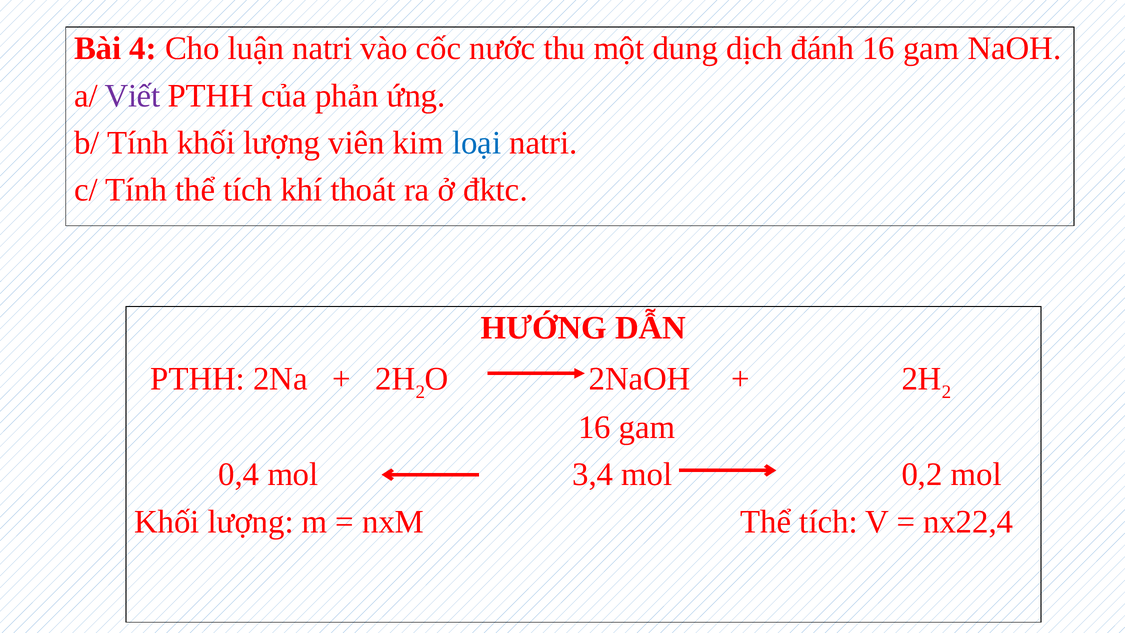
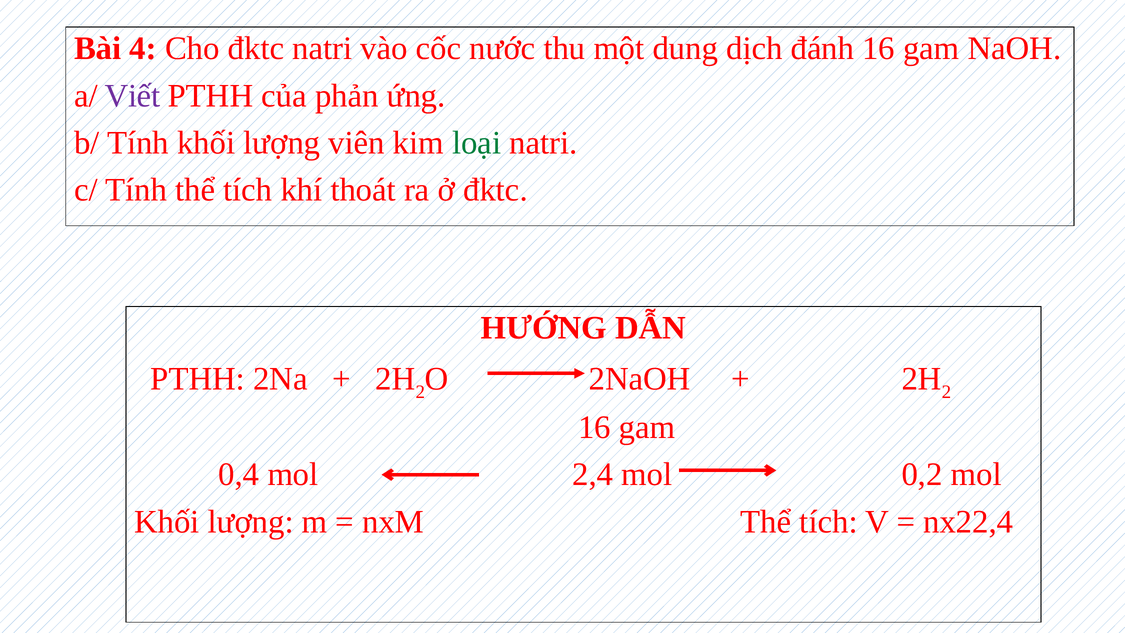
Cho luận: luận -> đktc
loại colour: blue -> green
3,4: 3,4 -> 2,4
